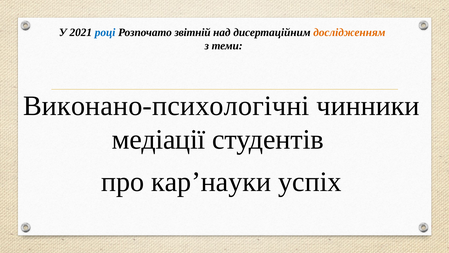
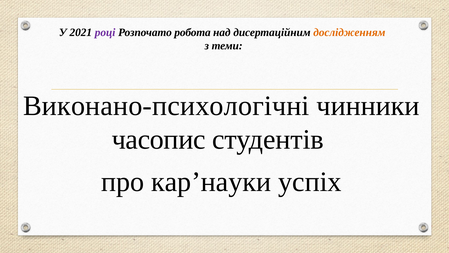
році colour: blue -> purple
звітній: звітній -> робота
медіації: медіації -> часопис
